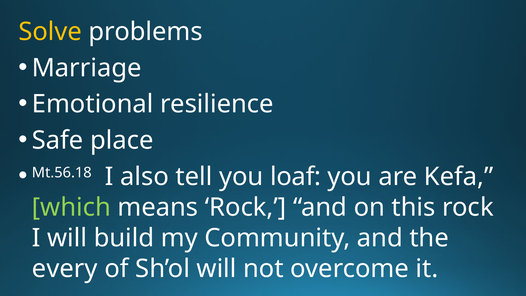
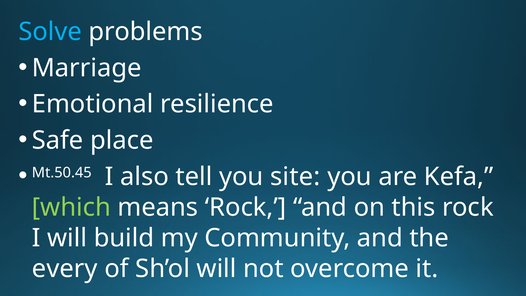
Solve colour: yellow -> light blue
Mt.56.18: Mt.56.18 -> Mt.50.45
loaf: loaf -> site
